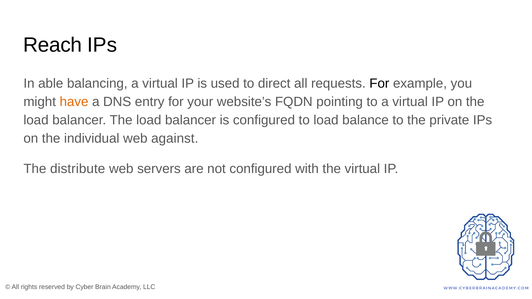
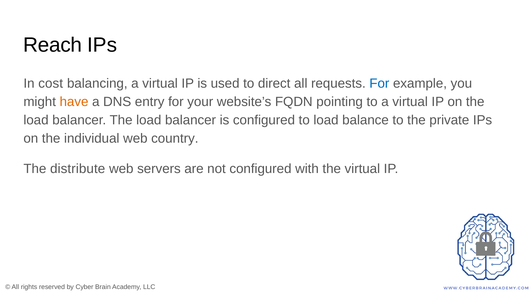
able: able -> cost
For at (379, 84) colour: black -> blue
against: against -> country
